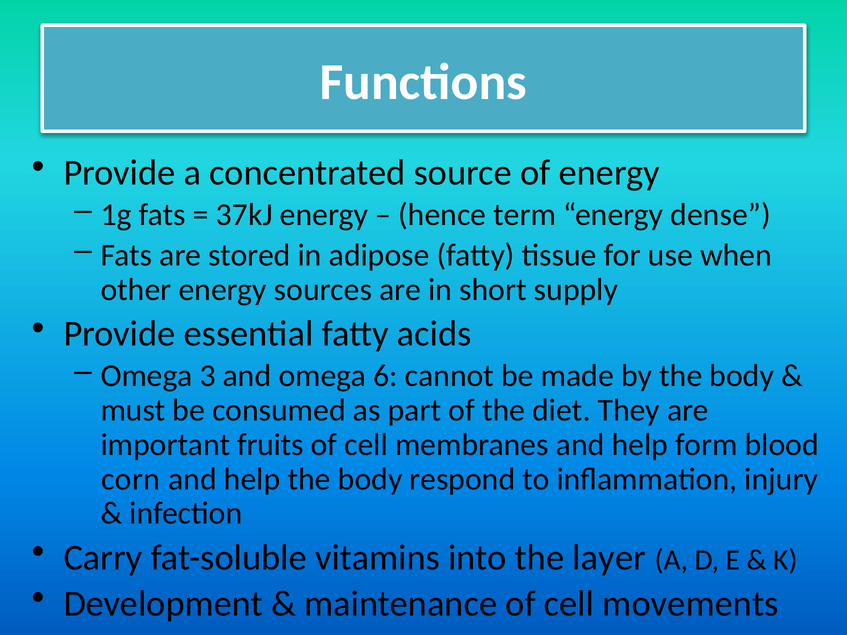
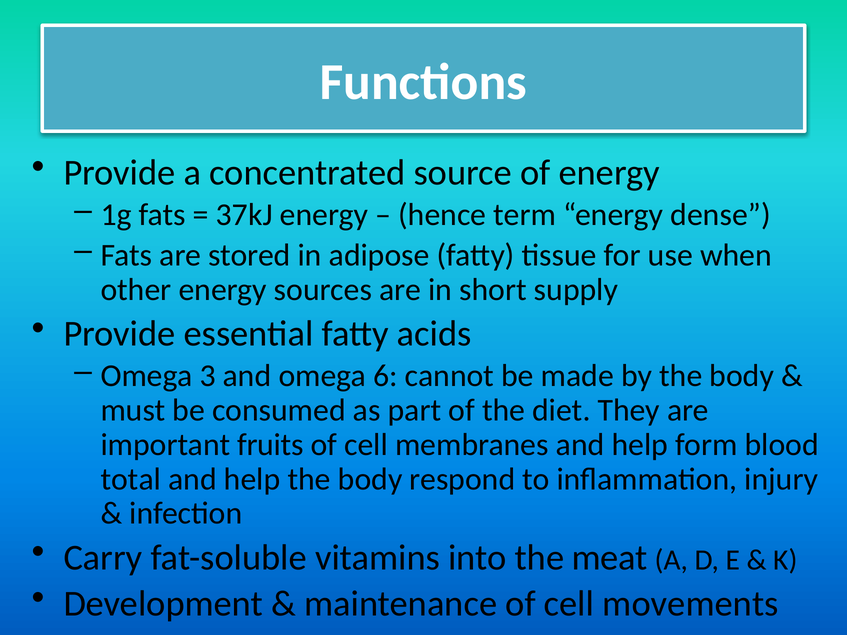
corn: corn -> total
layer: layer -> meat
